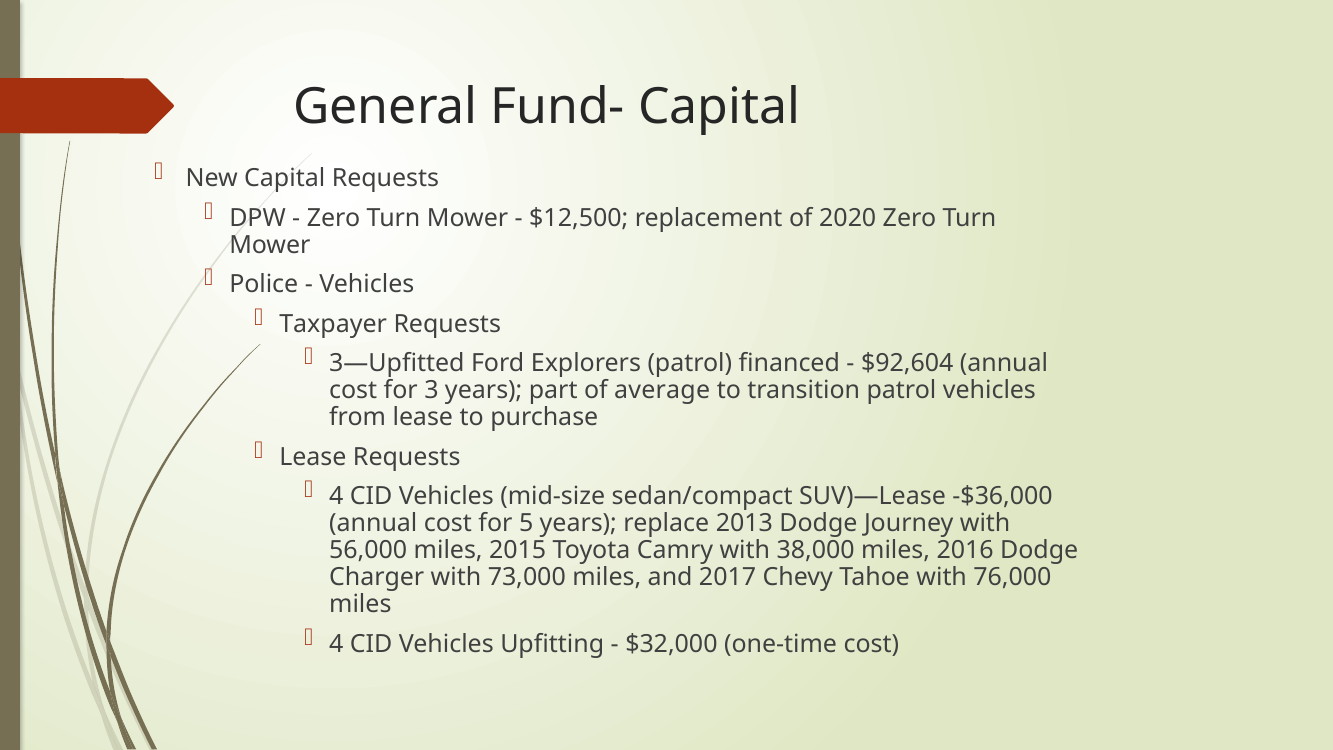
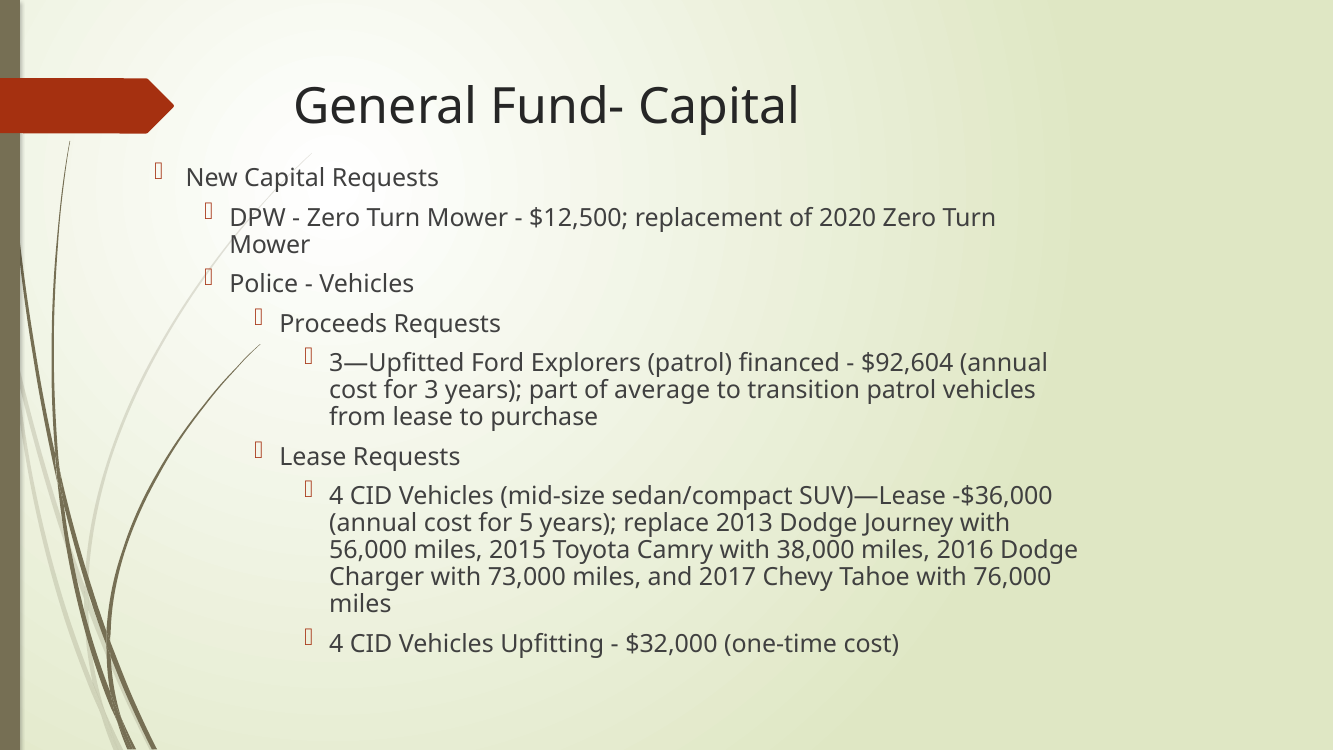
Taxpayer: Taxpayer -> Proceeds
